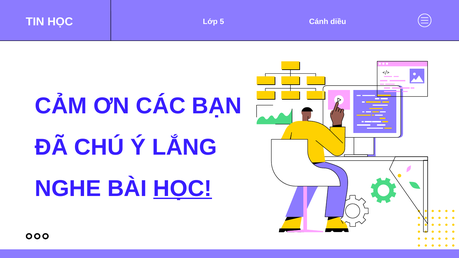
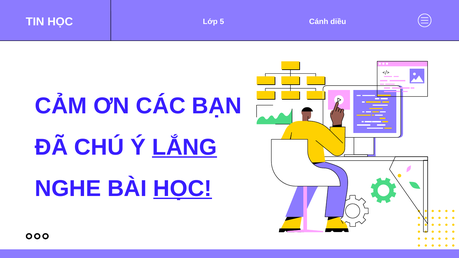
LẮNG underline: none -> present
